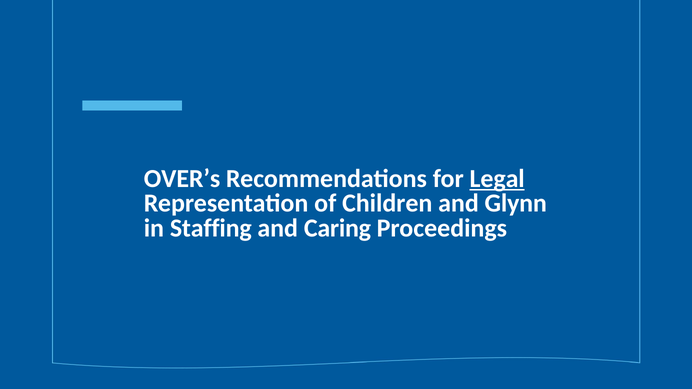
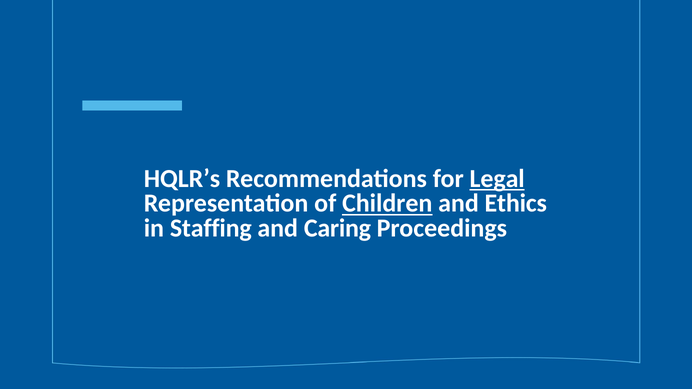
OVER’s: OVER’s -> HQLR’s
Children underline: none -> present
Glynn: Glynn -> Ethics
